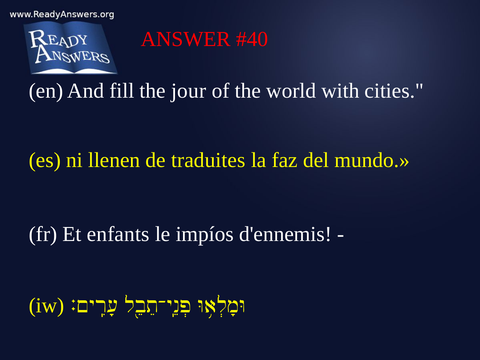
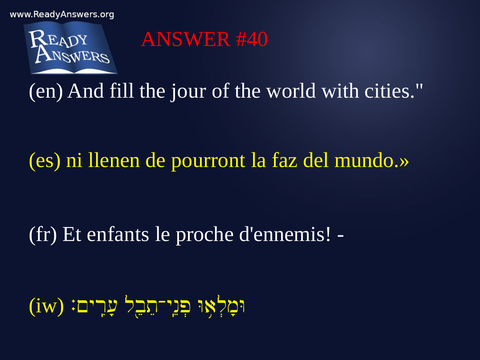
traduites: traduites -> pourront
impíos: impíos -> proche
